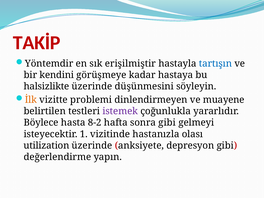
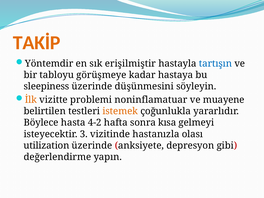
TAKİP colour: red -> orange
kendini: kendini -> tabloyu
halsizlikte: halsizlikte -> sleepiness
dinlendirmeyen: dinlendirmeyen -> noninflamatuar
istemek colour: purple -> orange
8-2: 8-2 -> 4-2
sonra gibi: gibi -> kısa
1: 1 -> 3
